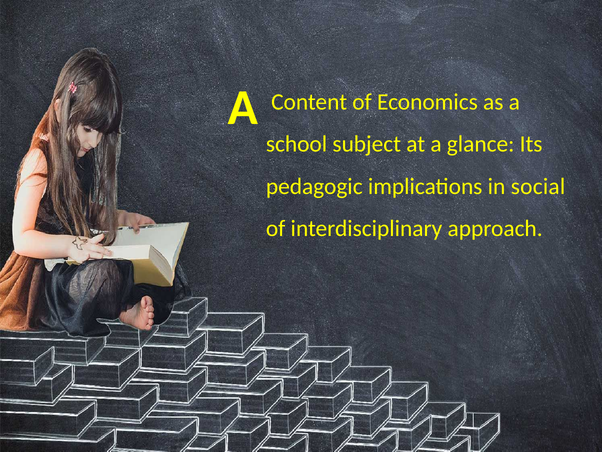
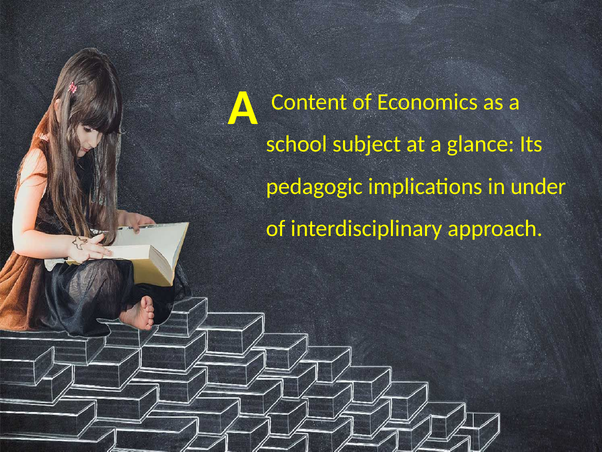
social: social -> under
